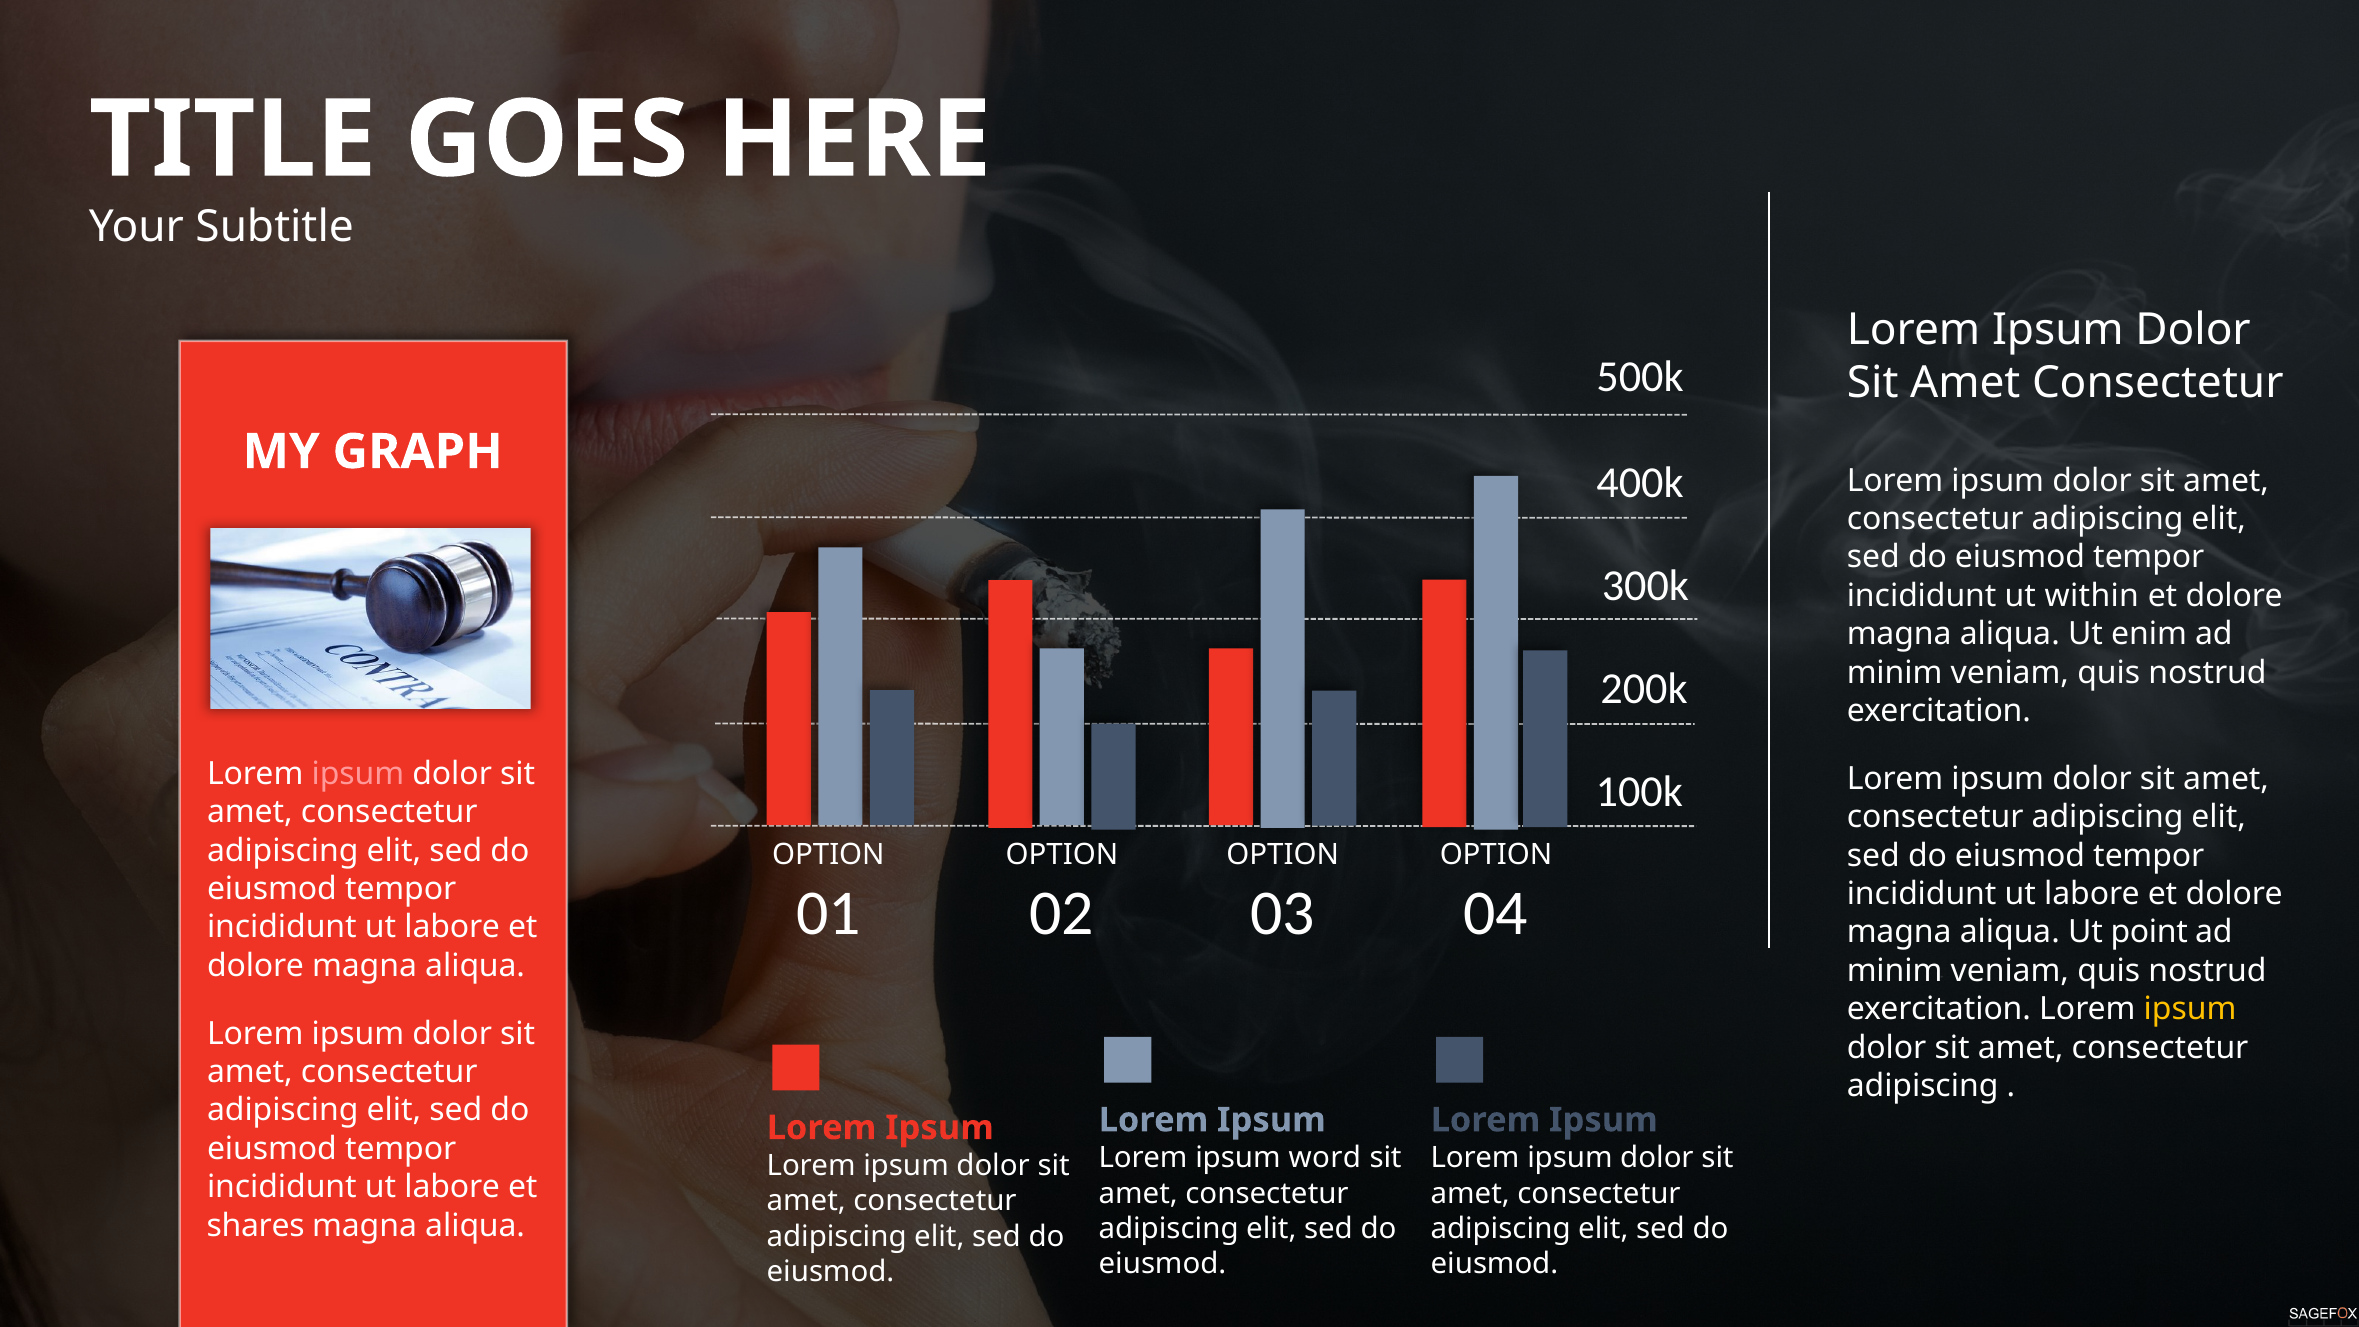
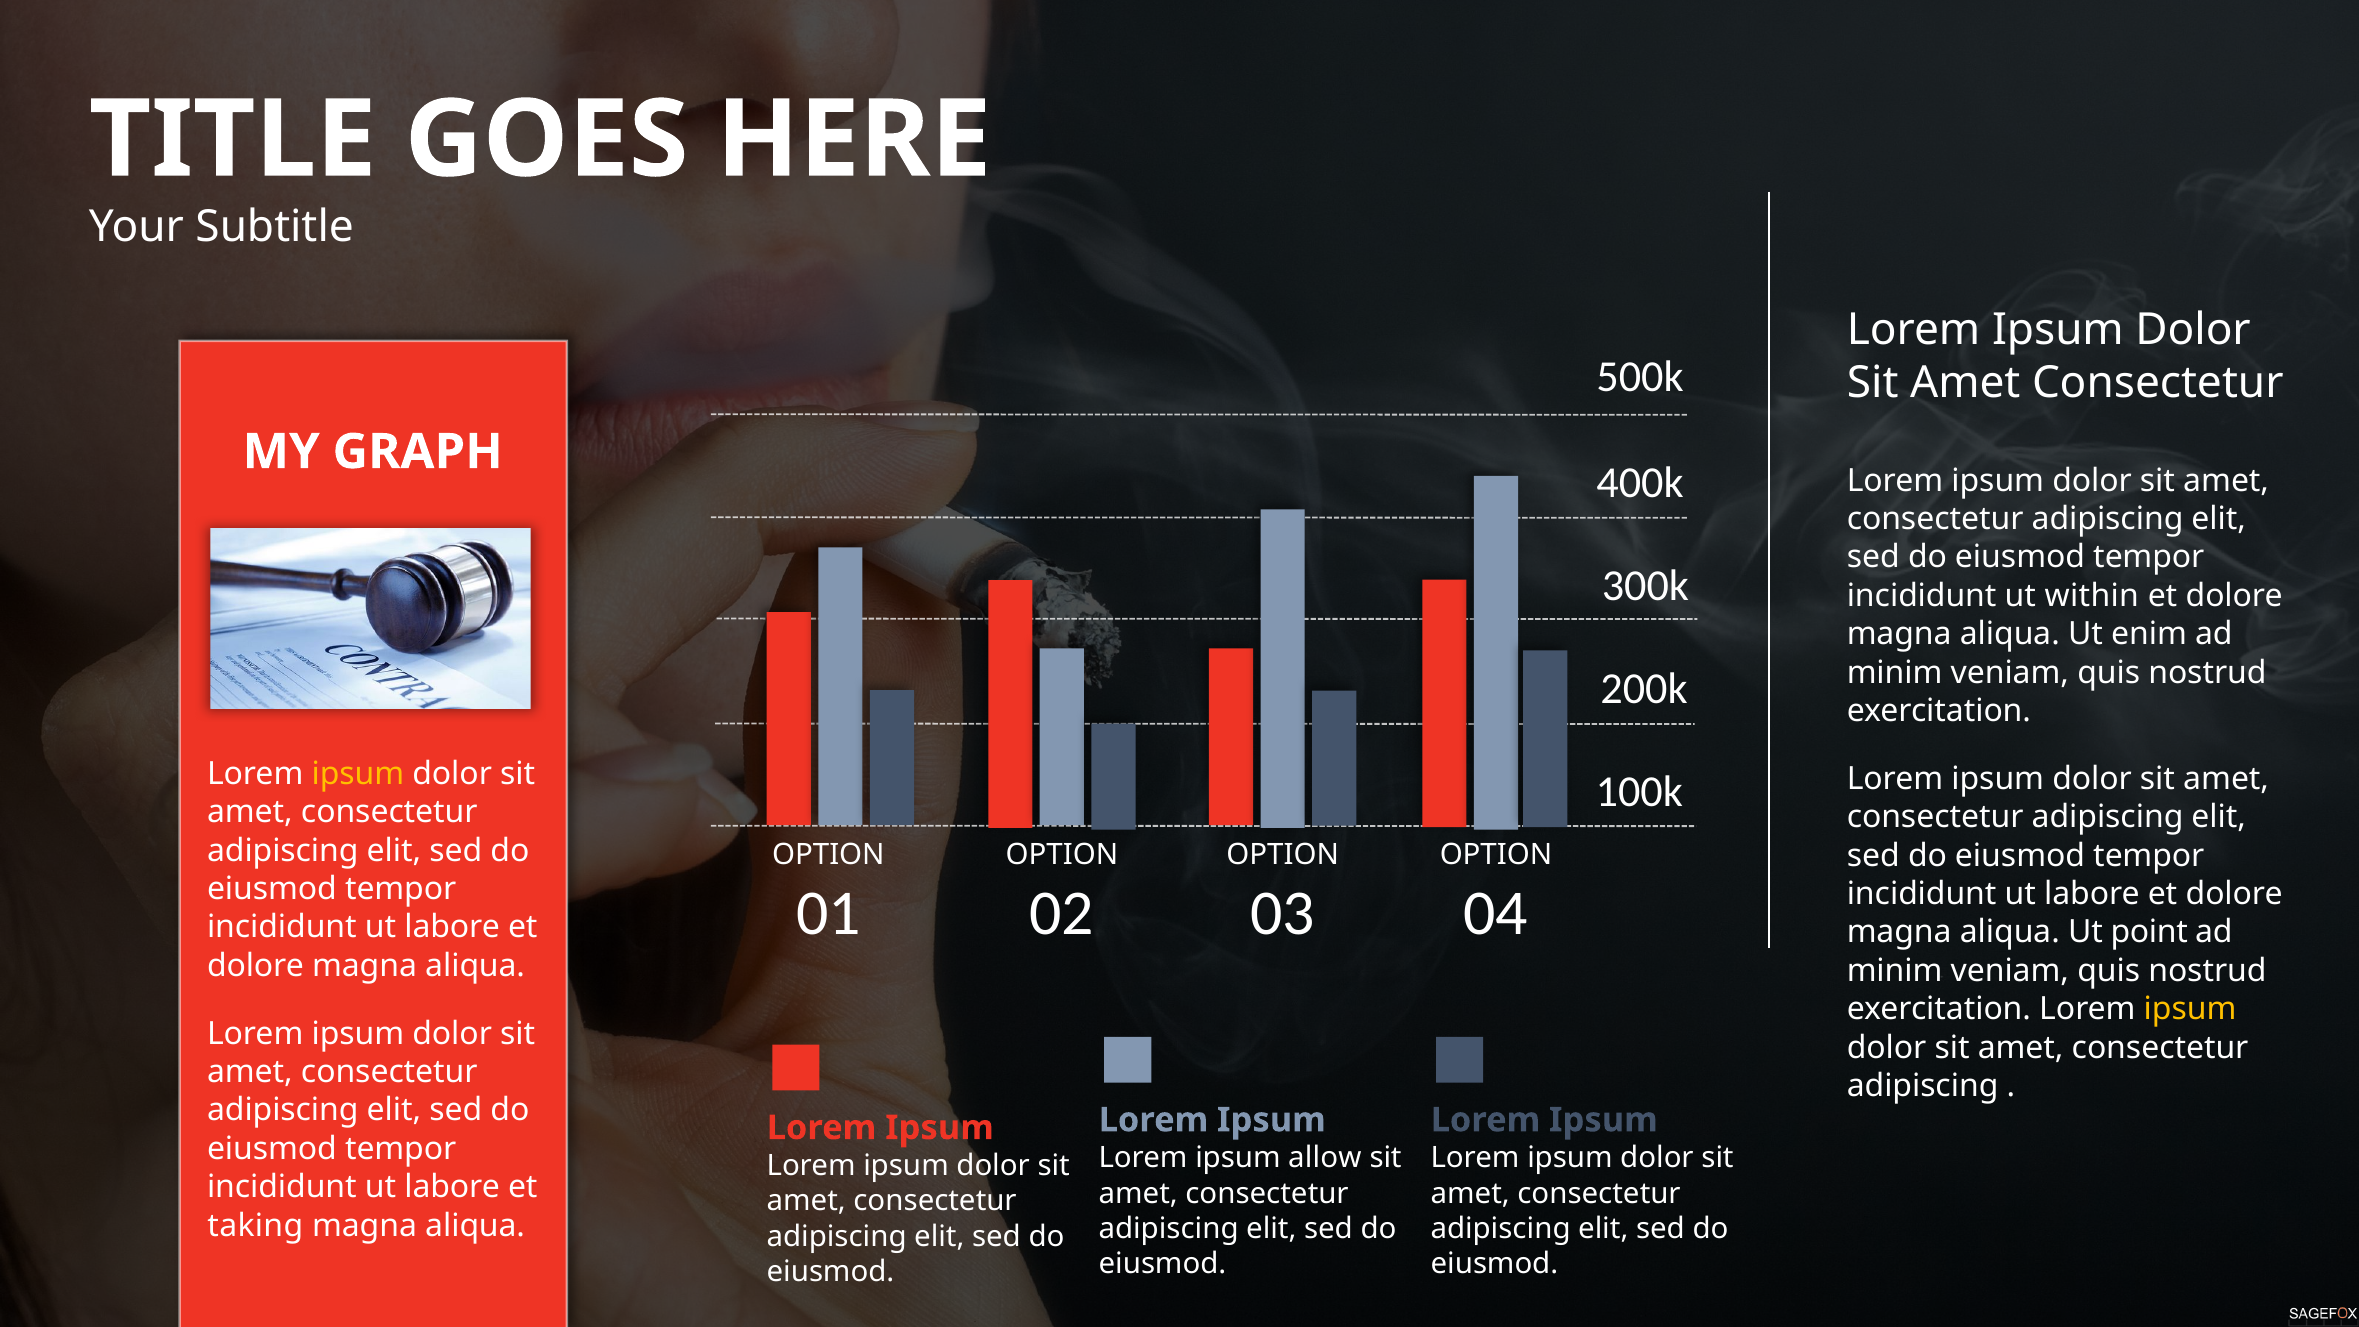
ipsum at (358, 774) colour: pink -> yellow
word: word -> allow
shares: shares -> taking
